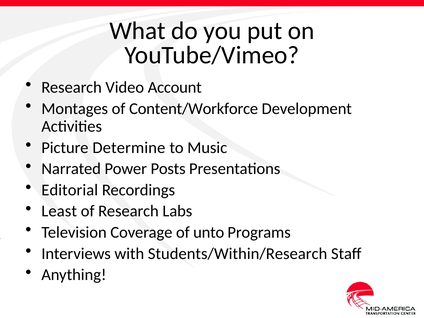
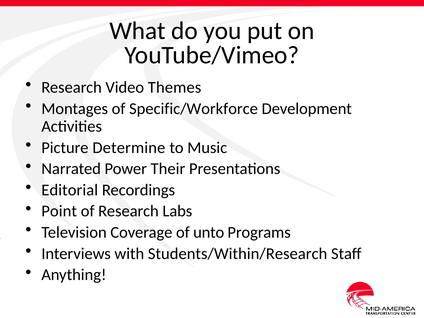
Account: Account -> Themes
Content/Workforce: Content/Workforce -> Specific/Workforce
Posts: Posts -> Their
Least: Least -> Point
